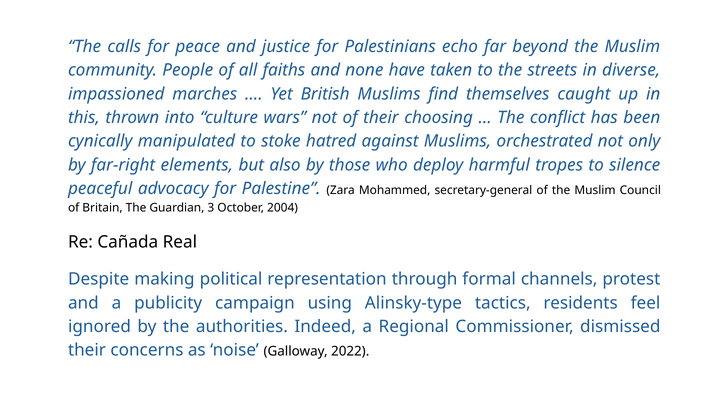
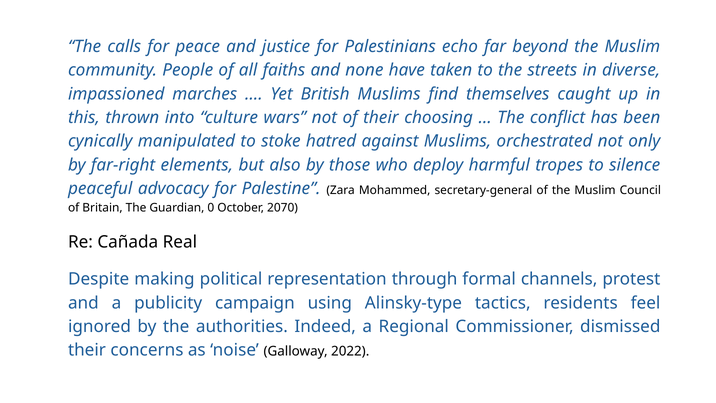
3: 3 -> 0
2004: 2004 -> 2070
